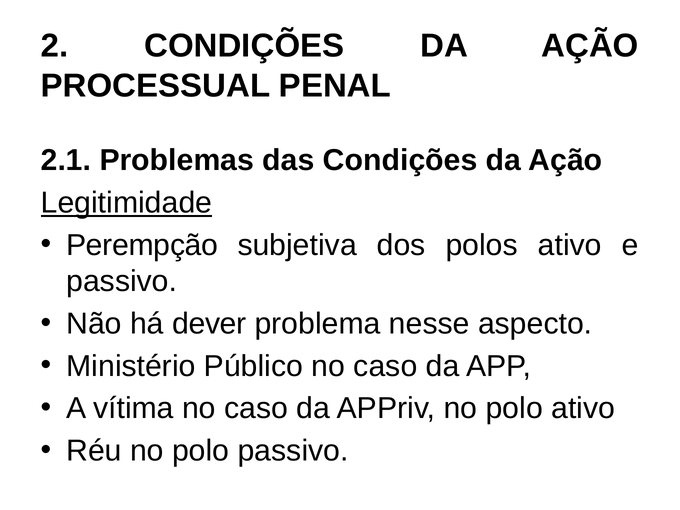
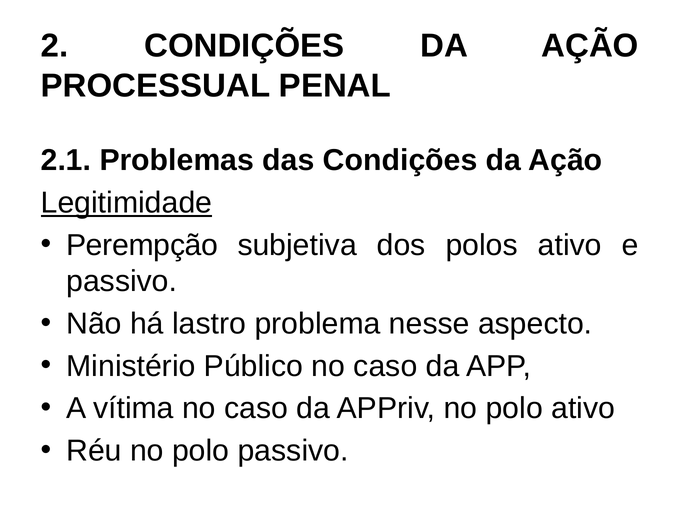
dever: dever -> lastro
